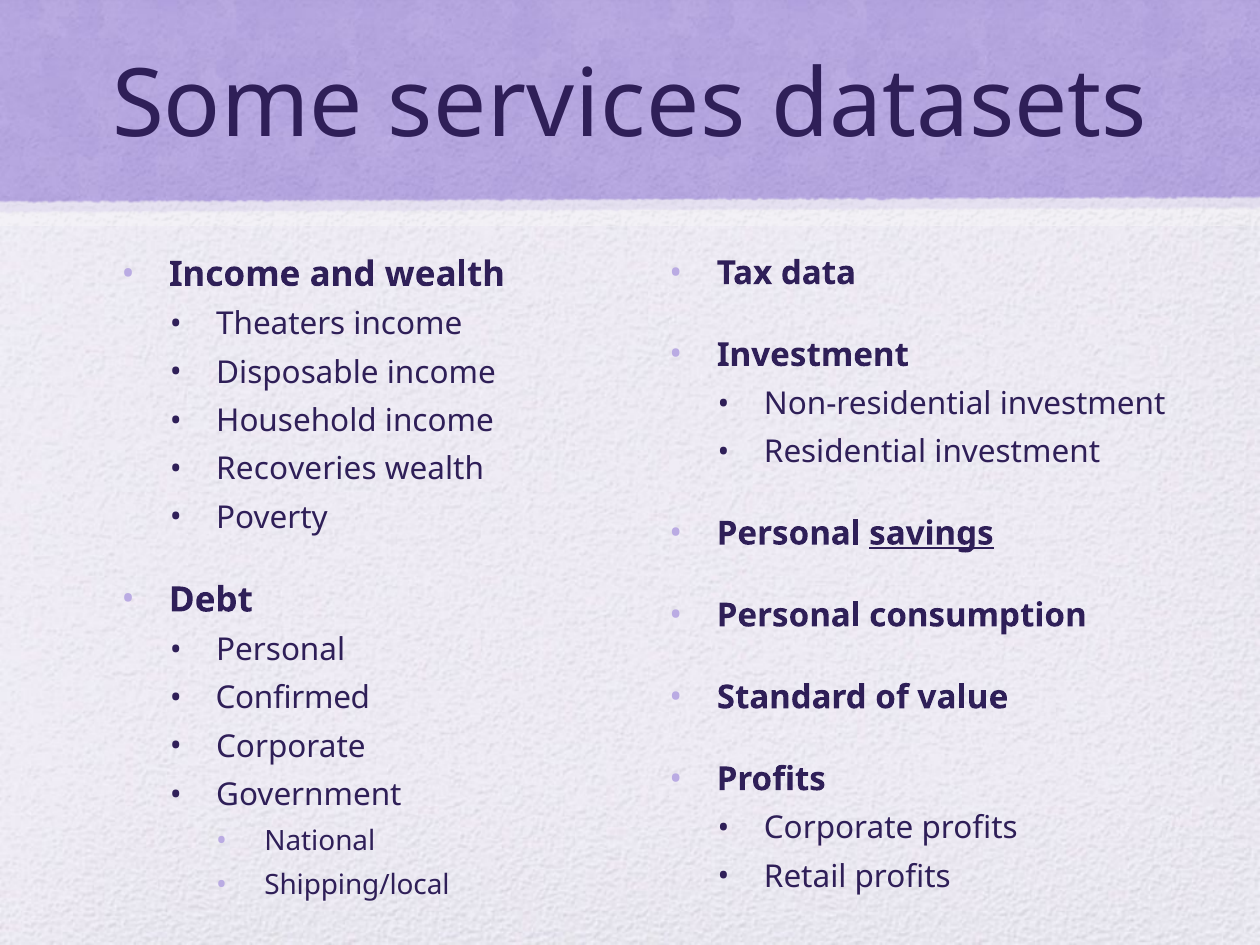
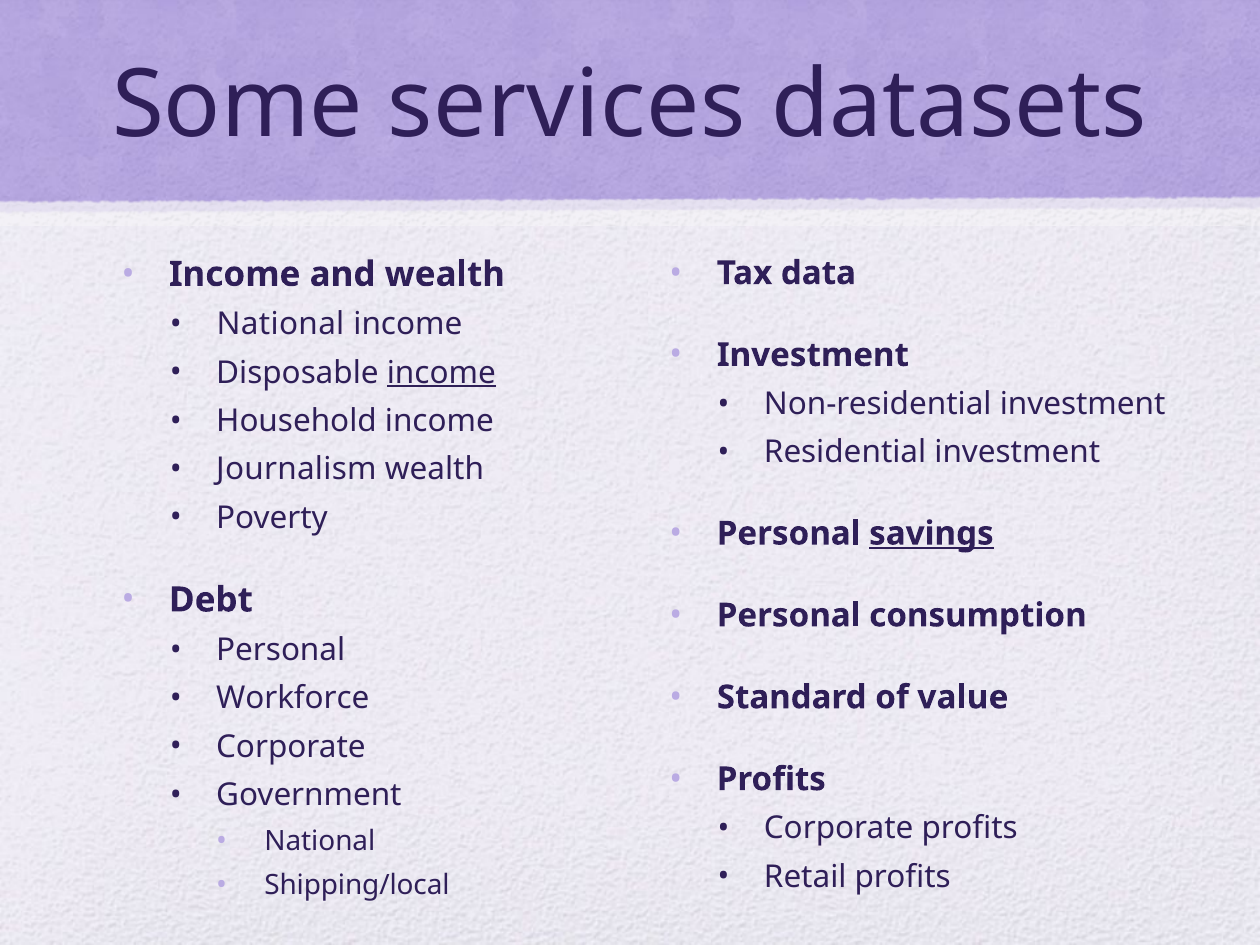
Theaters at (281, 324): Theaters -> National
income at (441, 373) underline: none -> present
Recoveries: Recoveries -> Journalism
Confirmed: Confirmed -> Workforce
